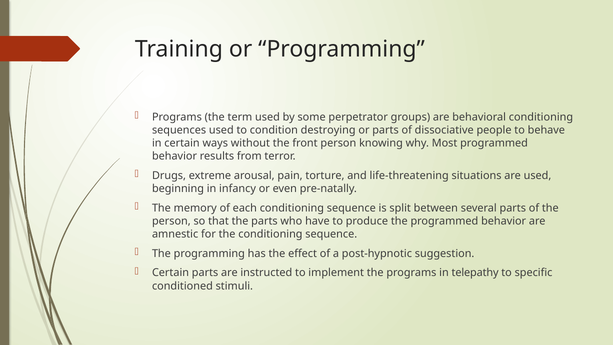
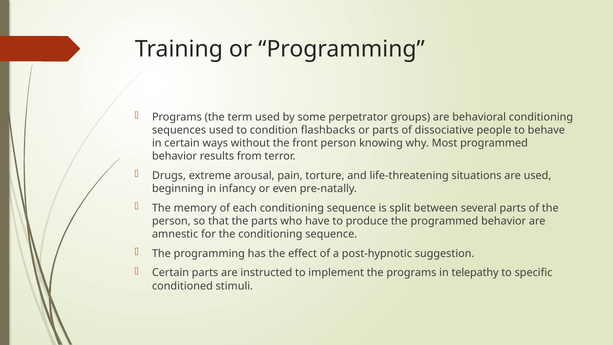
destroying: destroying -> flashbacks
